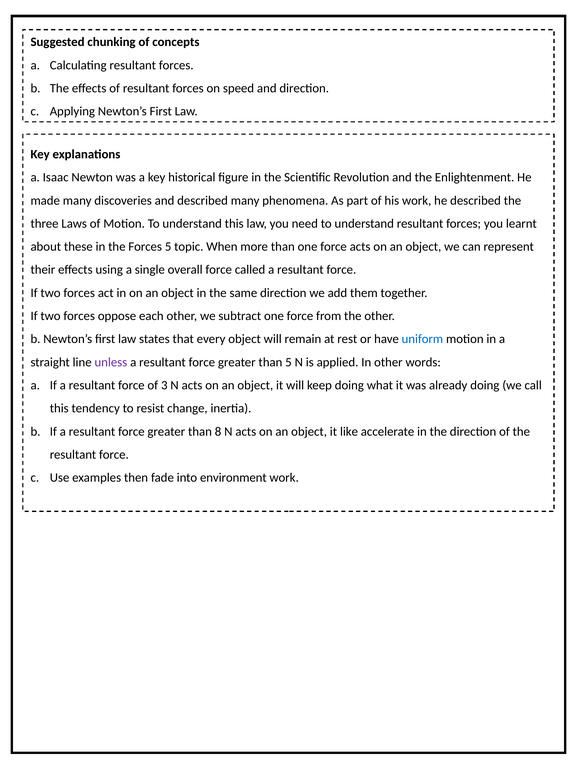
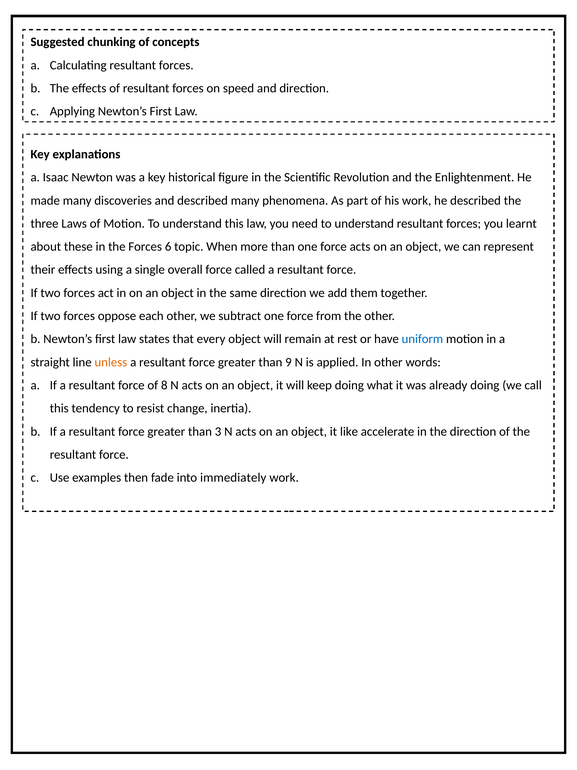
Forces 5: 5 -> 6
unless colour: purple -> orange
than 5: 5 -> 9
3: 3 -> 8
8: 8 -> 3
environment: environment -> immediately
